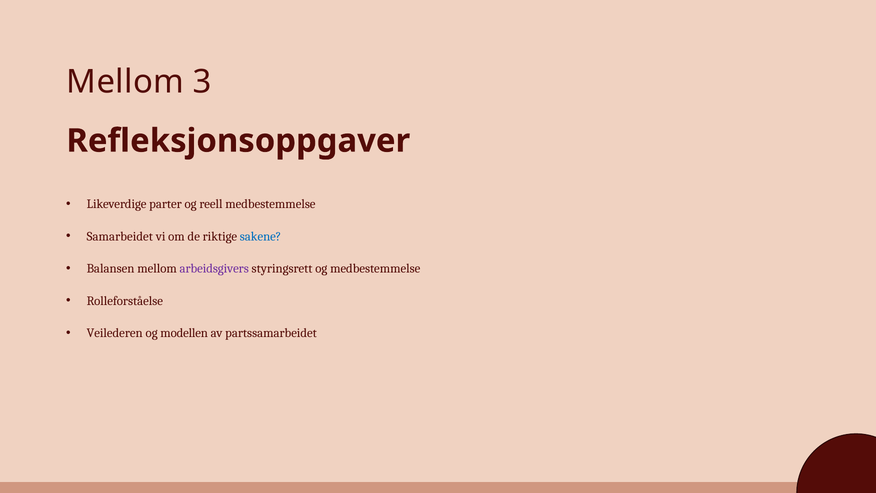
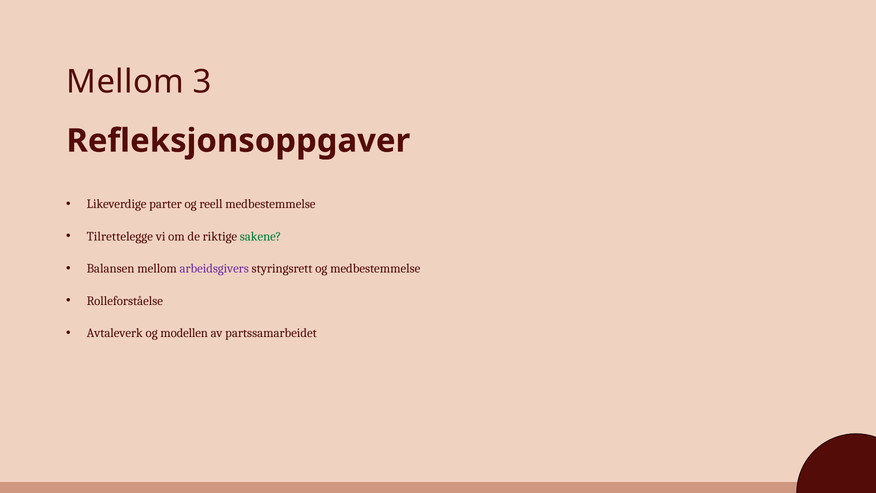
Samarbeidet: Samarbeidet -> Tilrettelegge
sakene colour: blue -> green
Veilederen: Veilederen -> Avtaleverk
